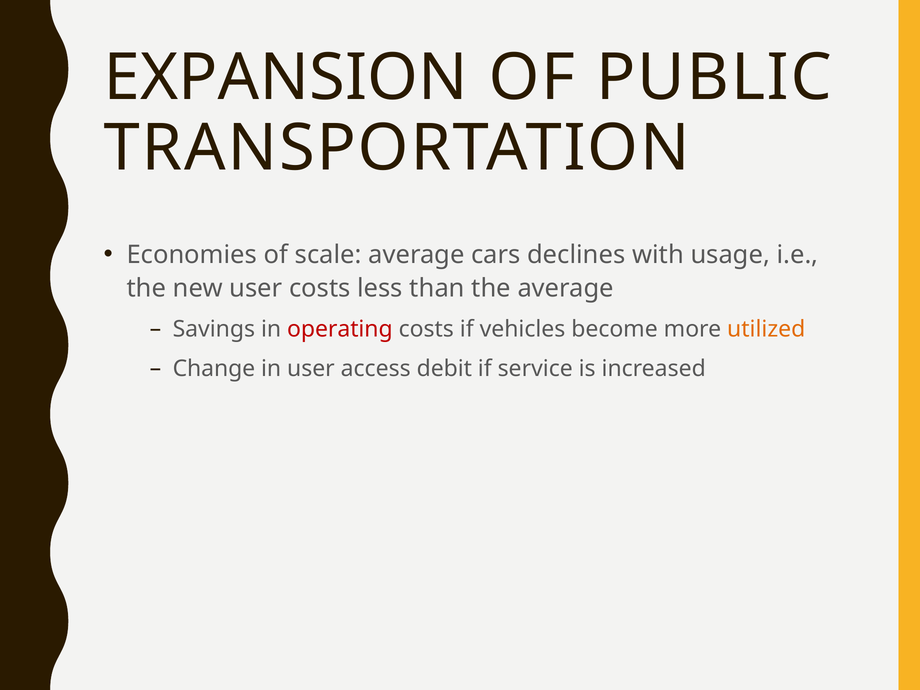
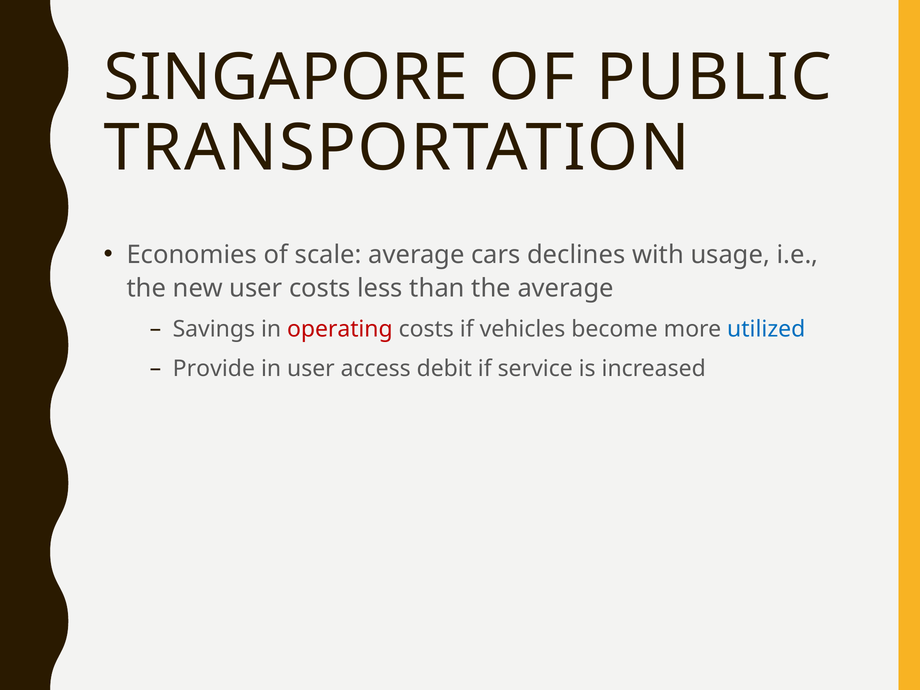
EXPANSION: EXPANSION -> SINGAPORE
utilized colour: orange -> blue
Change: Change -> Provide
